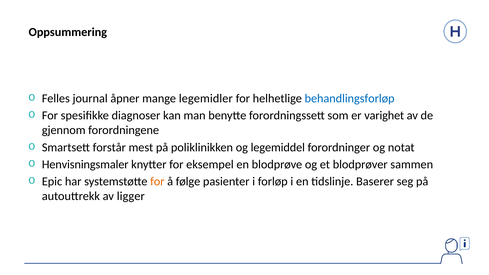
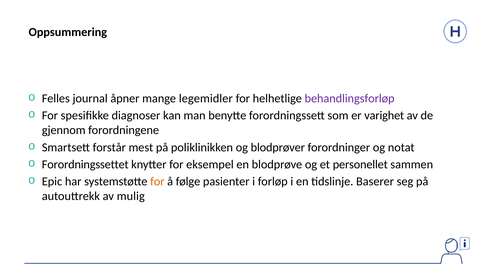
behandlingsforløp colour: blue -> purple
legemiddel: legemiddel -> blodprøver
Henvisningsmaler: Henvisningsmaler -> Forordningssettet
blodprøver: blodprøver -> personellet
ligger: ligger -> mulig
